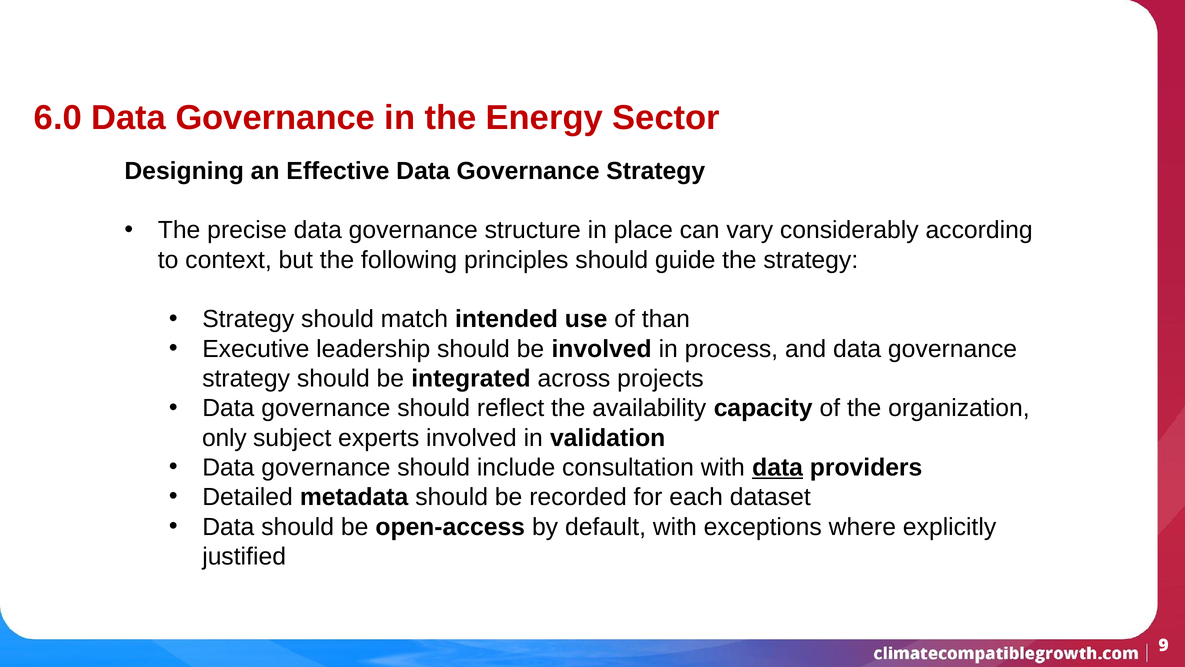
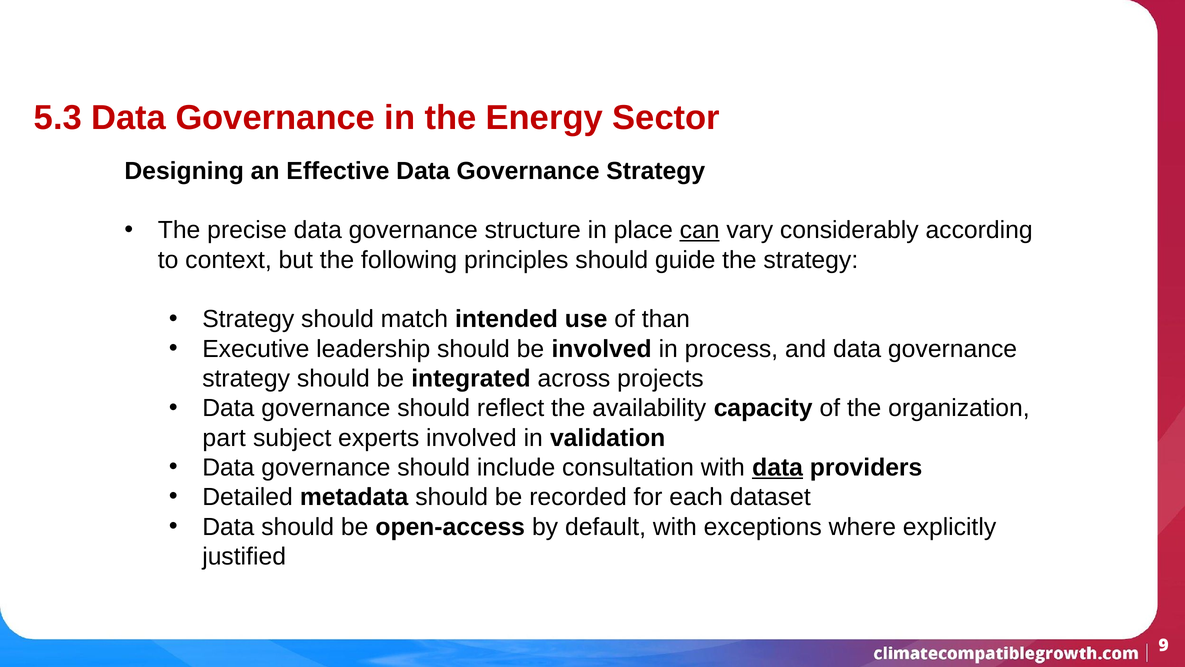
6.0: 6.0 -> 5.3
can underline: none -> present
only: only -> part
